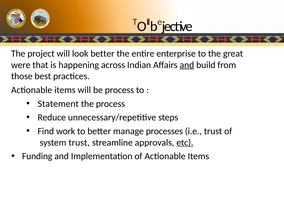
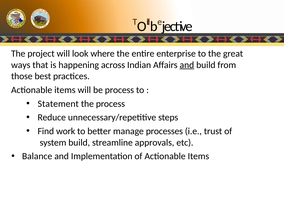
look better: better -> where
were: were -> ways
system trust: trust -> build
etc underline: present -> none
Funding: Funding -> Balance
